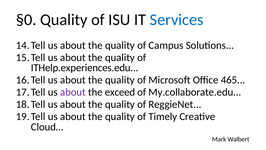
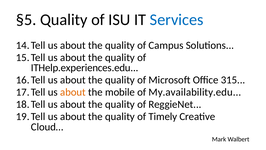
§0: §0 -> §5
465: 465 -> 315
about at (73, 92) colour: purple -> orange
exceed: exceed -> mobile
My.collaborate.edu: My.collaborate.edu -> My.availability.edu
